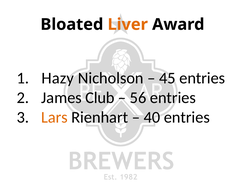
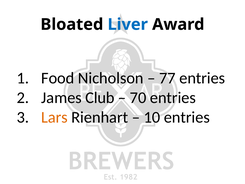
Liver colour: orange -> blue
Hazy: Hazy -> Food
45: 45 -> 77
56: 56 -> 70
40: 40 -> 10
